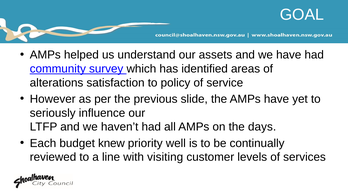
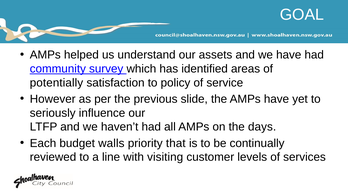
alterations: alterations -> potentially
knew: knew -> walls
well: well -> that
